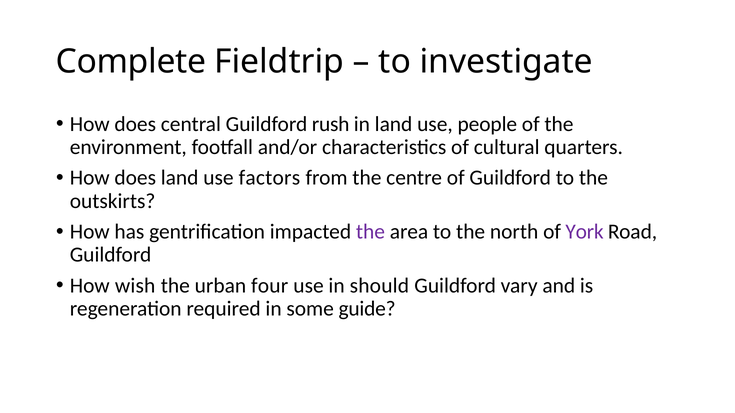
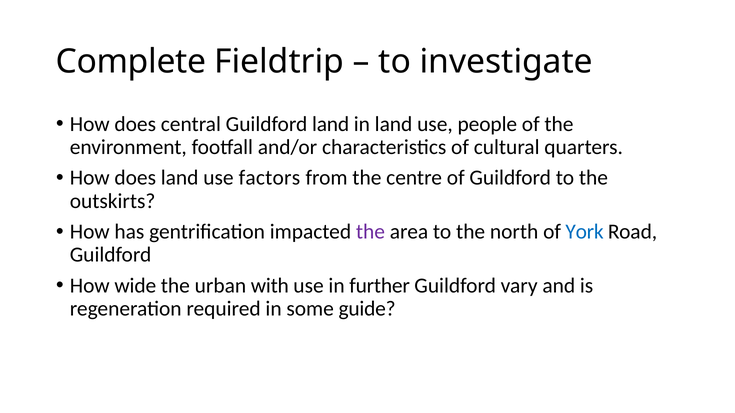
Guildford rush: rush -> land
York colour: purple -> blue
wish: wish -> wide
four: four -> with
should: should -> further
